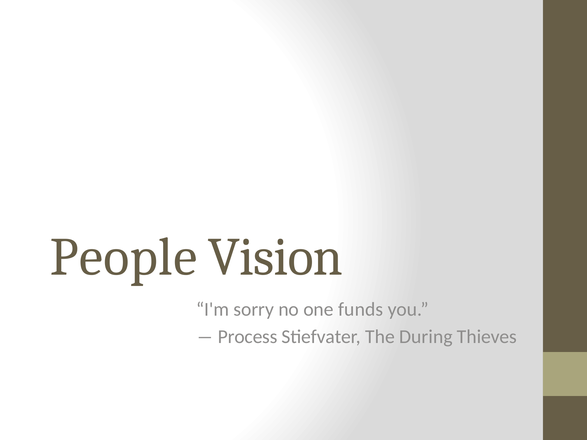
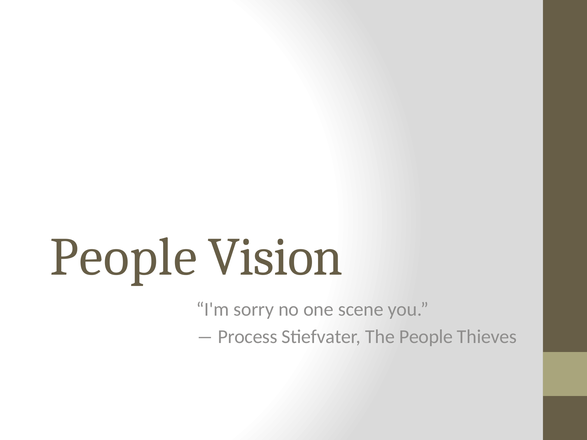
funds: funds -> scene
The During: During -> People
